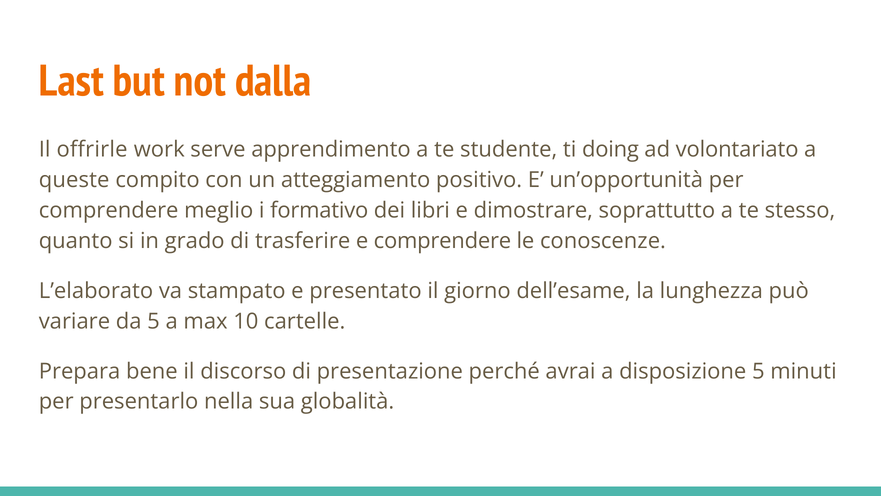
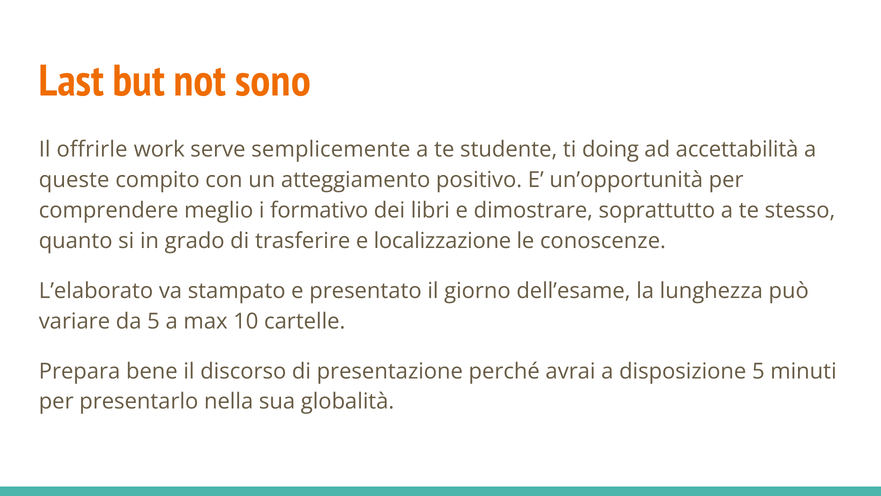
dalla: dalla -> sono
apprendimento: apprendimento -> semplicemente
volontariato: volontariato -> accettabilità
e comprendere: comprendere -> localizzazione
